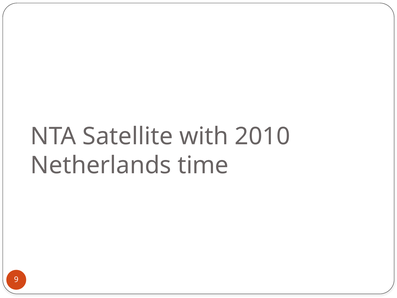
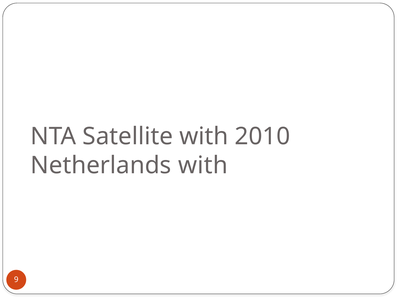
Netherlands time: time -> with
